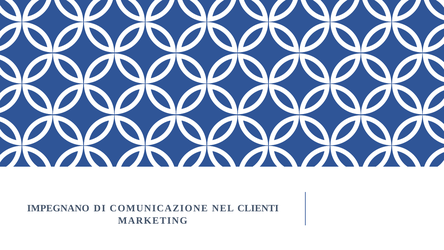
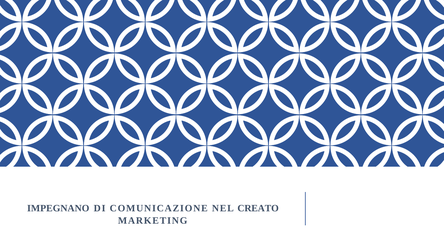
CLIENTI: CLIENTI -> CREATO
